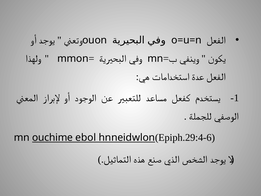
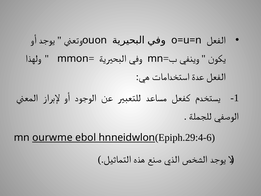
ouchime: ouchime -> ourwme
